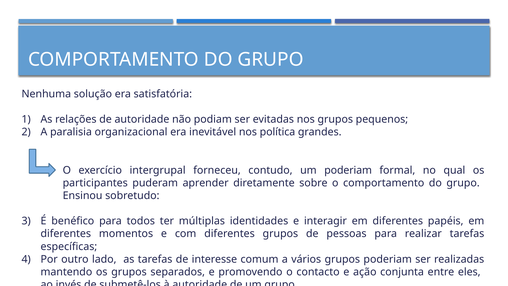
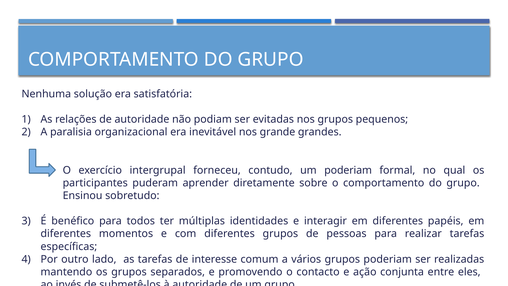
política: política -> grande
